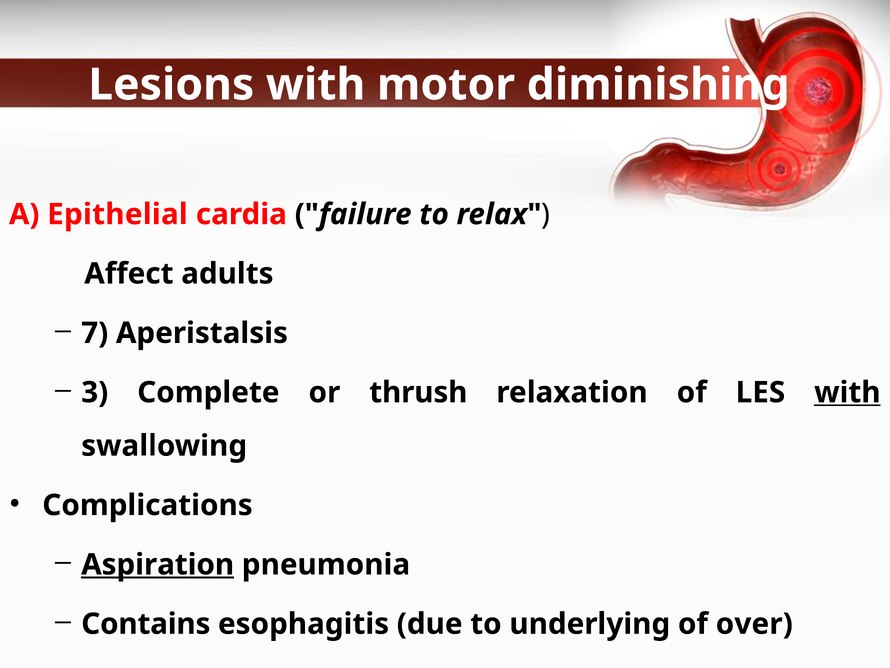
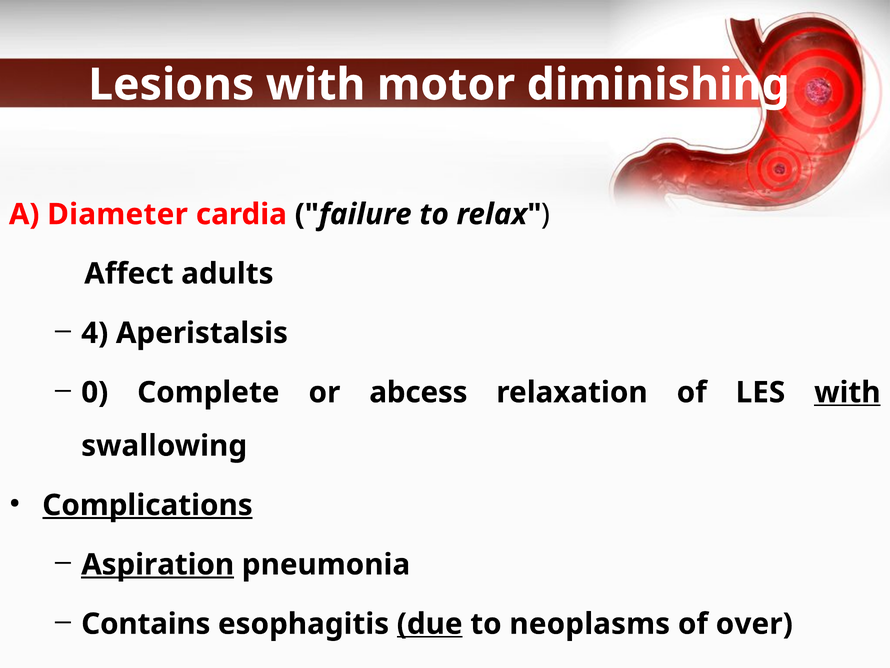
Epithelial: Epithelial -> Diameter
7: 7 -> 4
3: 3 -> 0
thrush: thrush -> abcess
Complications underline: none -> present
due underline: none -> present
underlying: underlying -> neoplasms
